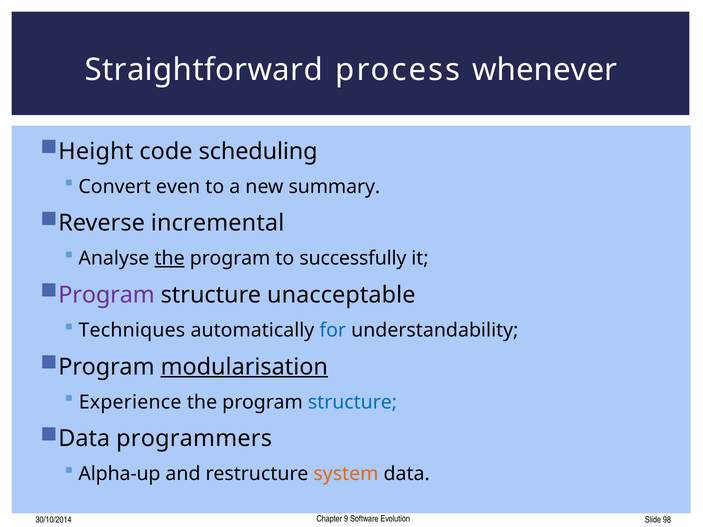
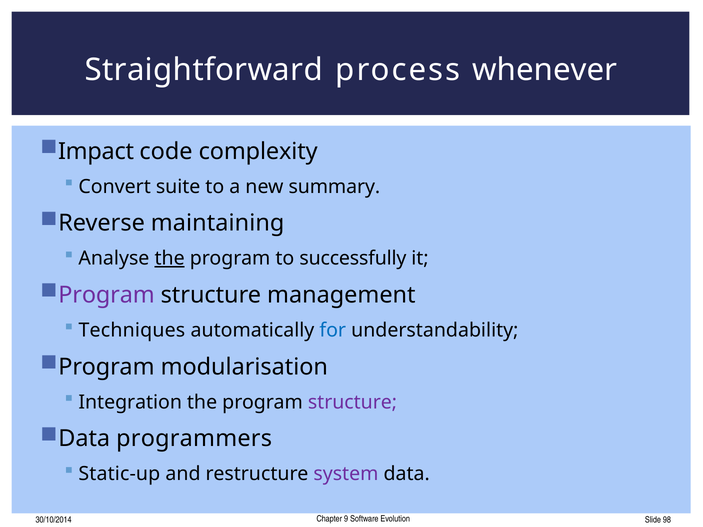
Height: Height -> Impact
scheduling: scheduling -> complexity
even: even -> suite
incremental: incremental -> maintaining
unacceptable: unacceptable -> management
modularisation underline: present -> none
Experience: Experience -> Integration
structure at (352, 402) colour: blue -> purple
Alpha-up: Alpha-up -> Static-up
system colour: orange -> purple
